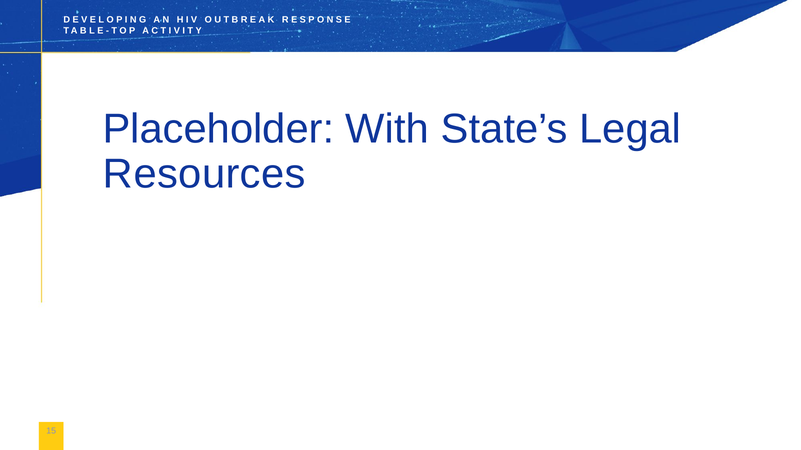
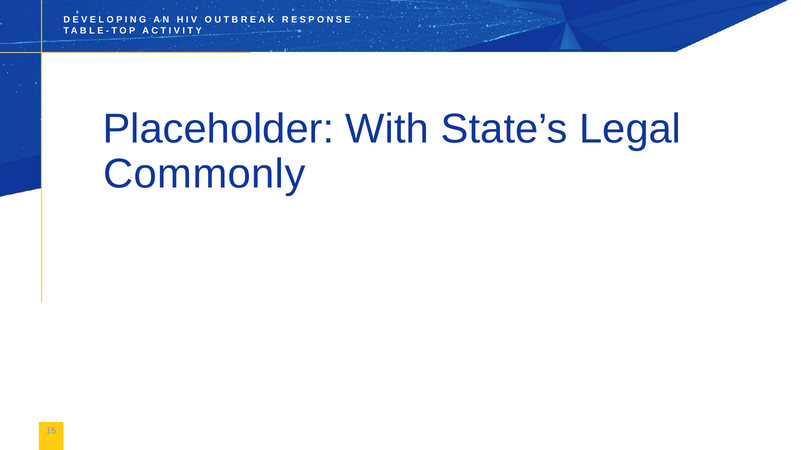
Resources: Resources -> Commonly
